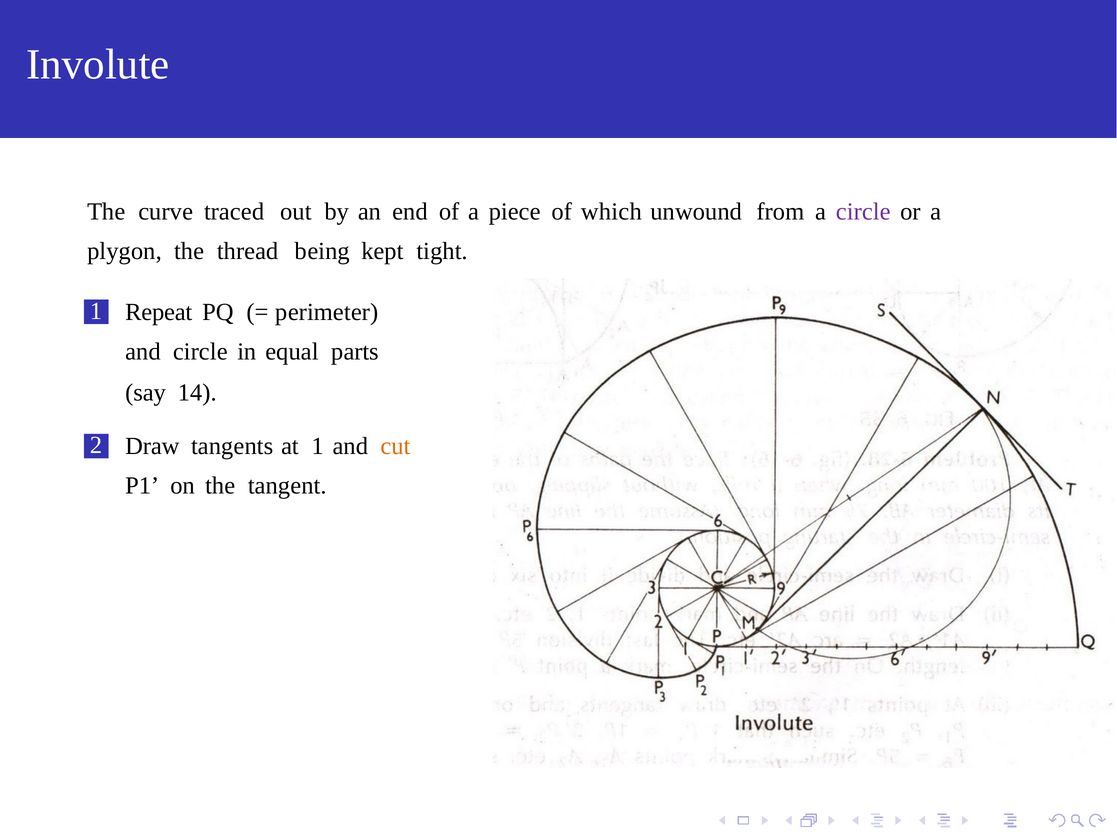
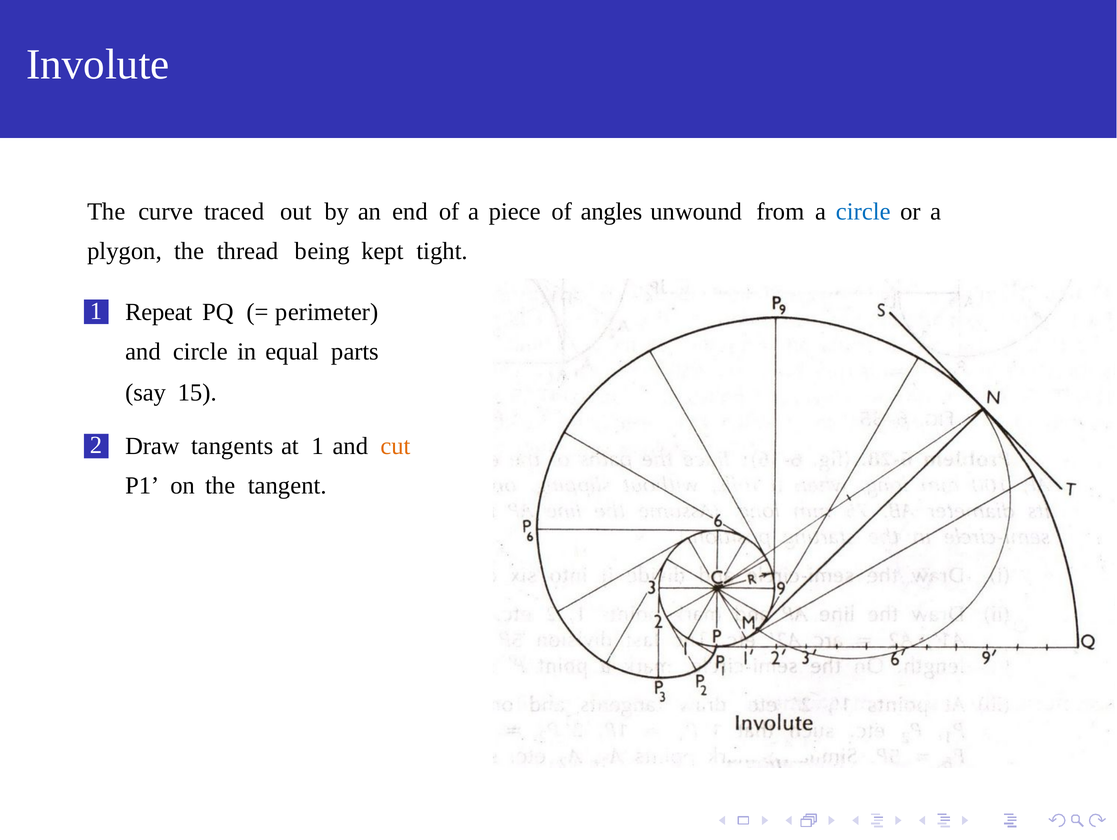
which: which -> angles
circle at (863, 212) colour: purple -> blue
14: 14 -> 15
